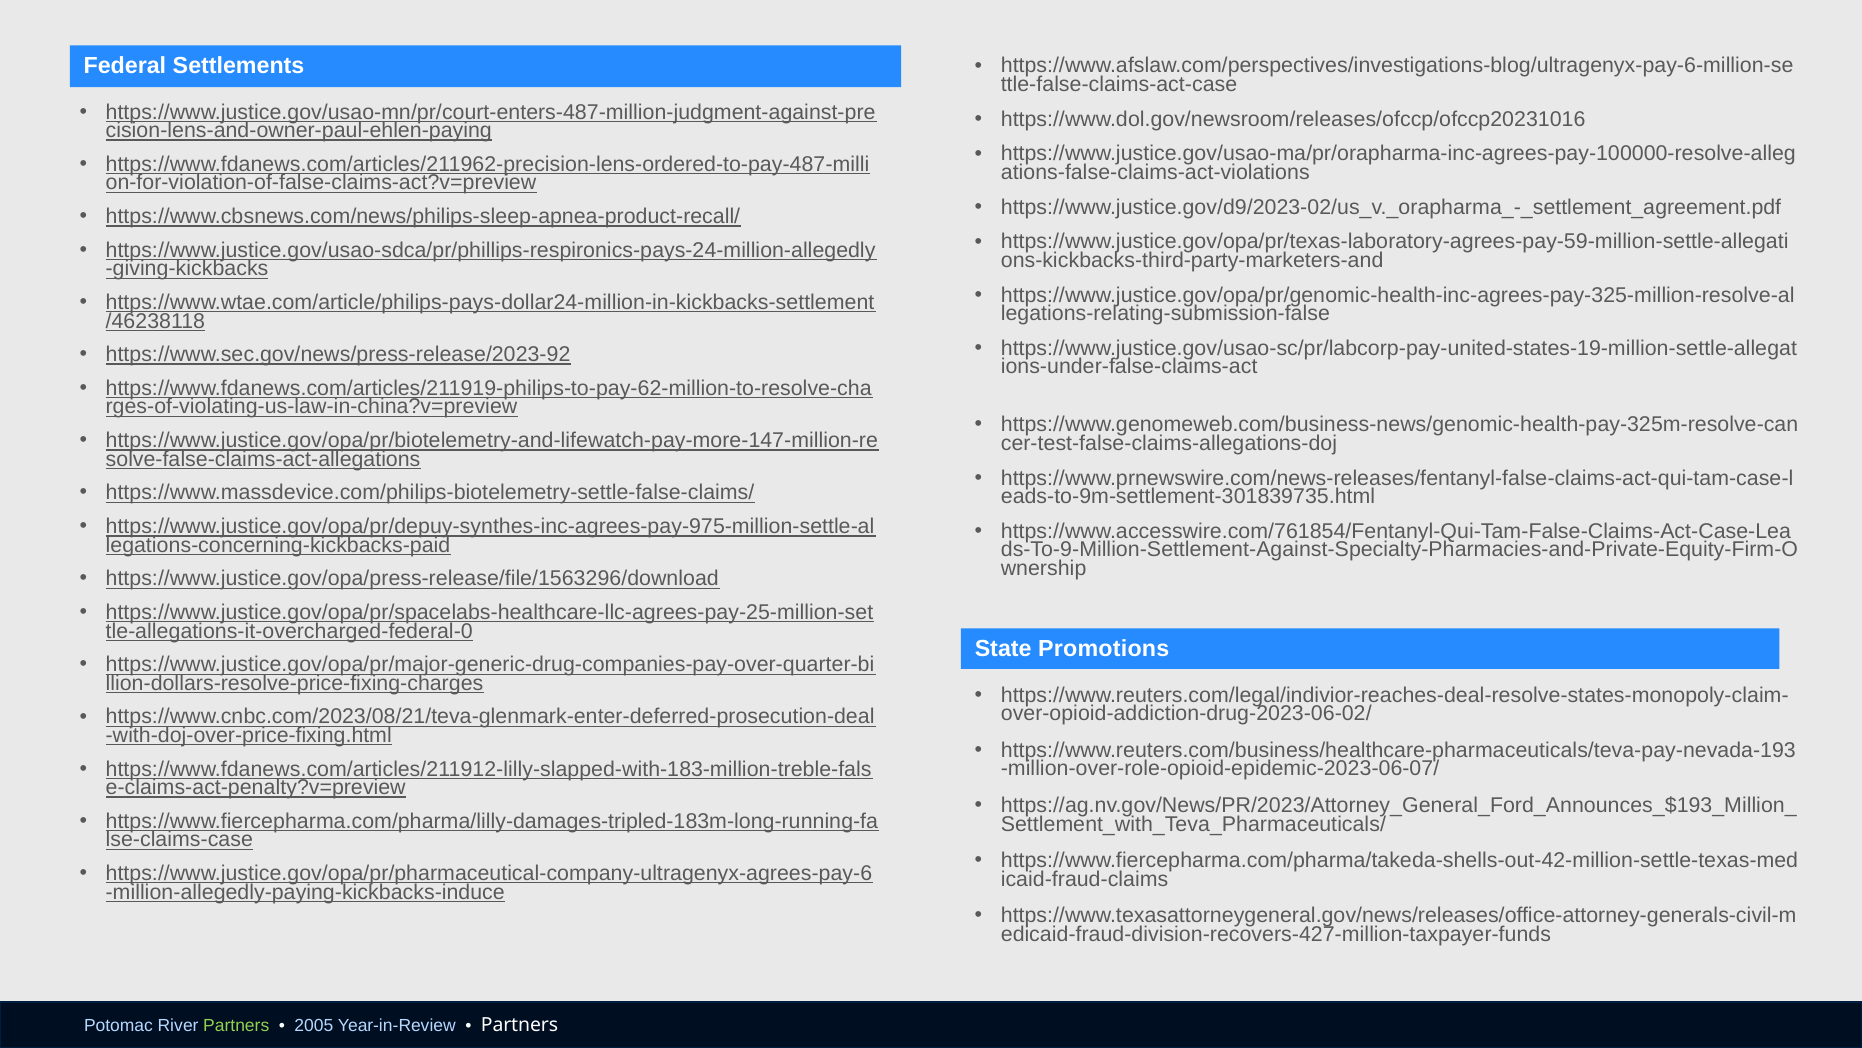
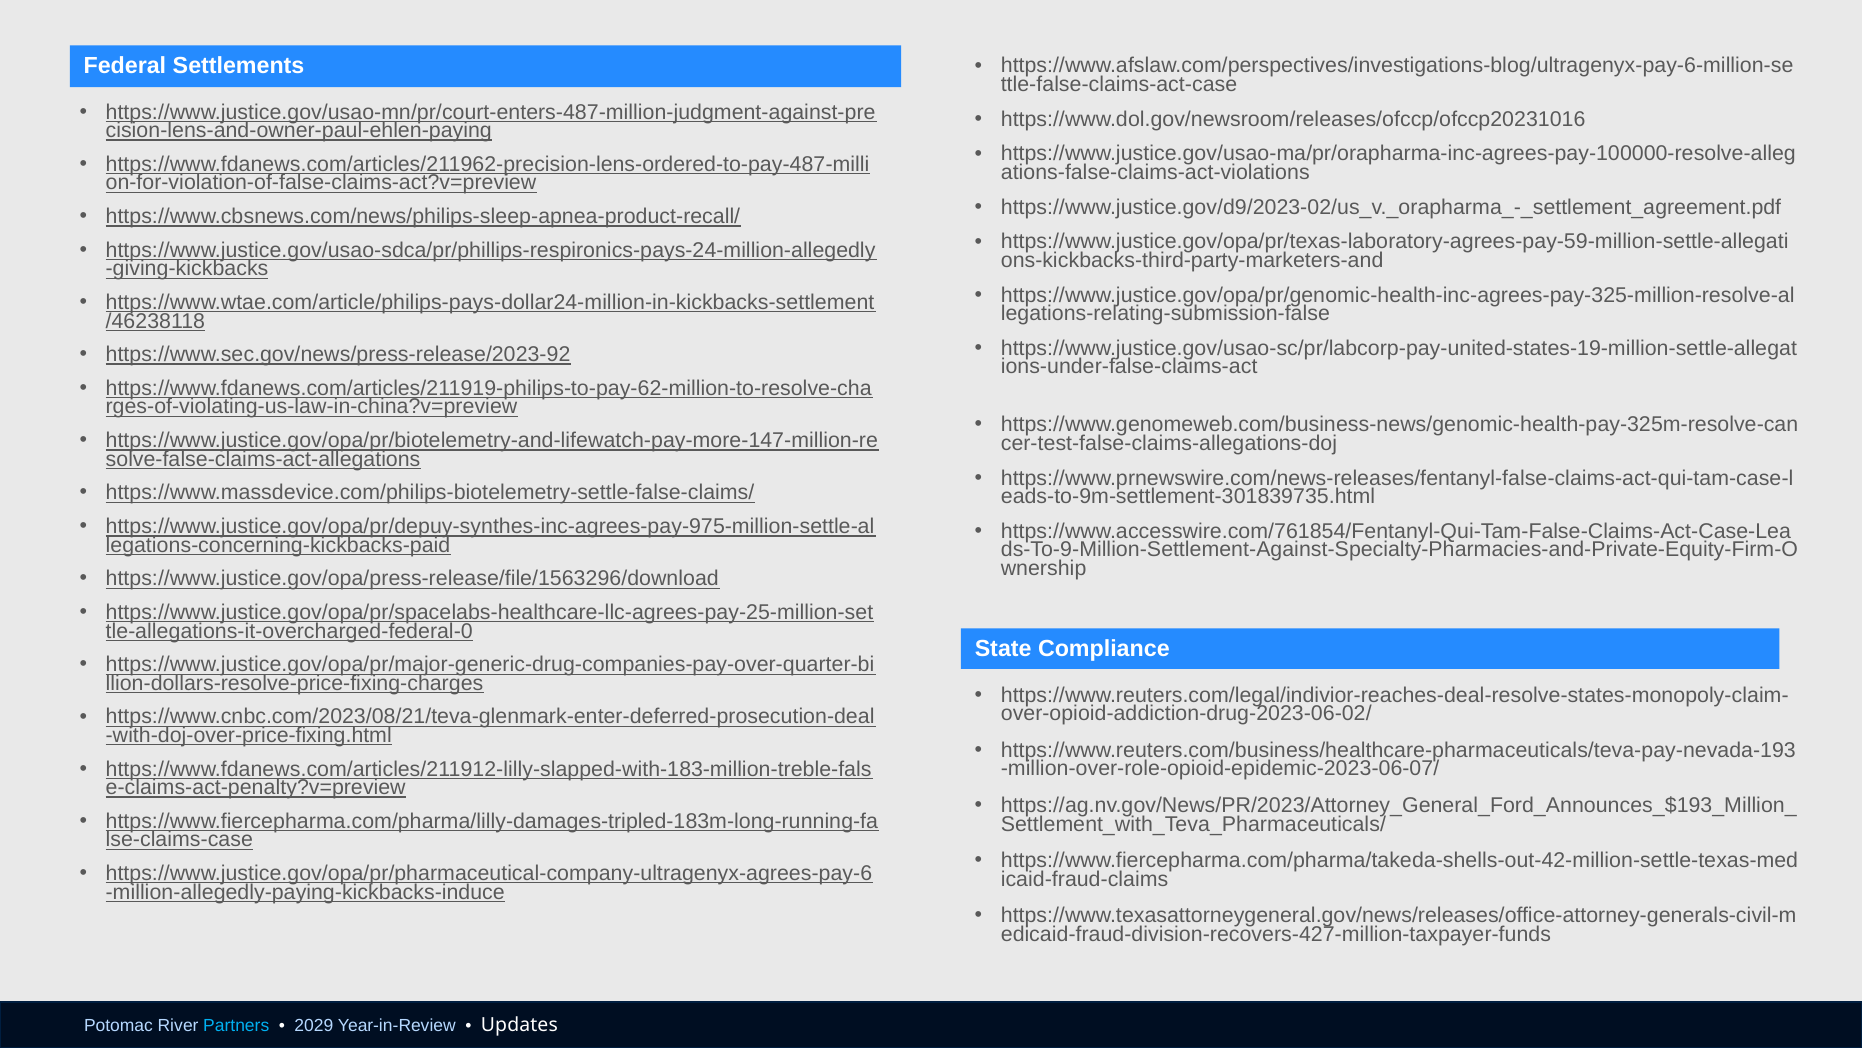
Promotions: Promotions -> Compliance
Partners at (236, 1025) colour: light green -> light blue
2005: 2005 -> 2029
Partners at (519, 1025): Partners -> Updates
